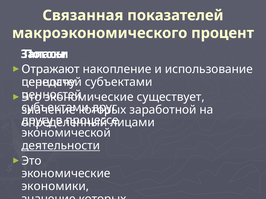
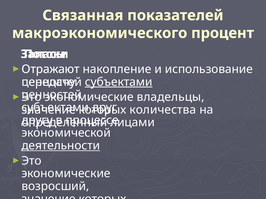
субъектами at (119, 82) underline: none -> present
существует: существует -> владельцы
заработной: заработной -> количества
экономики: экономики -> возросший
